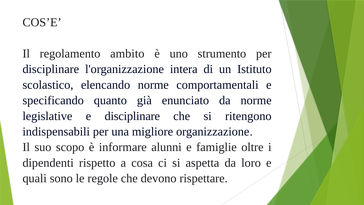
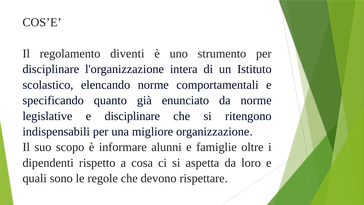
ambito: ambito -> diventi
